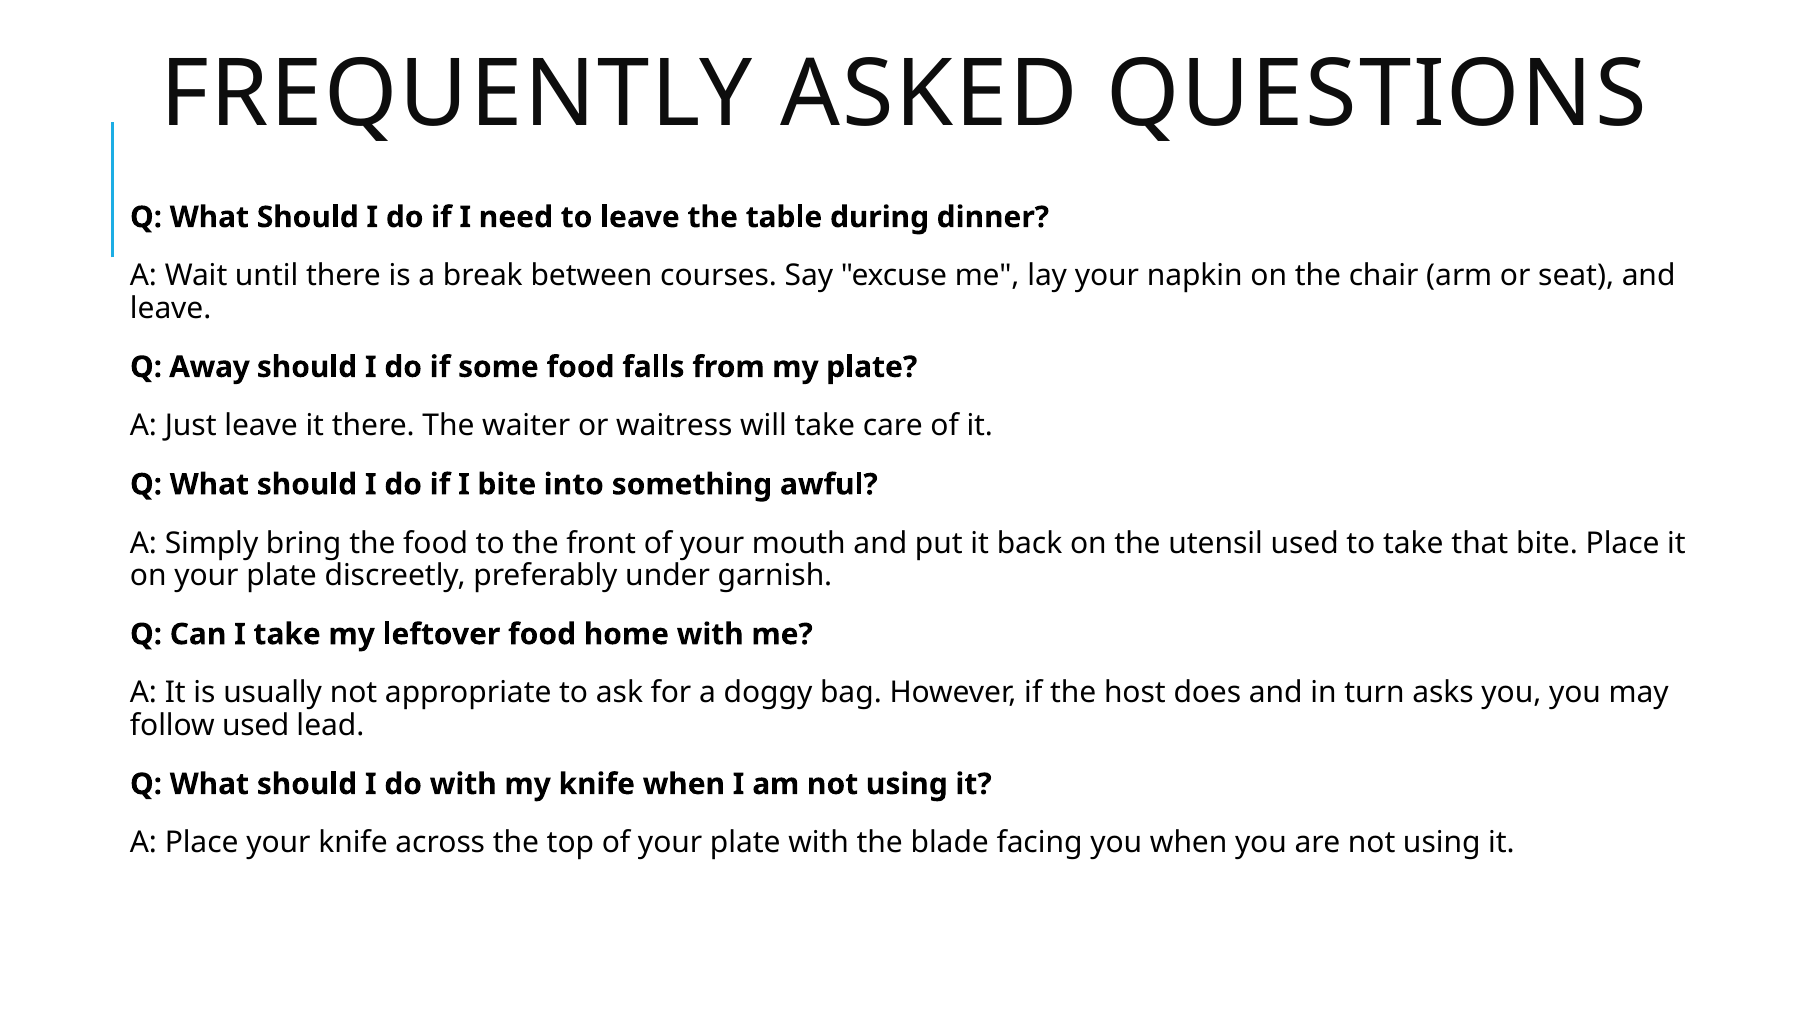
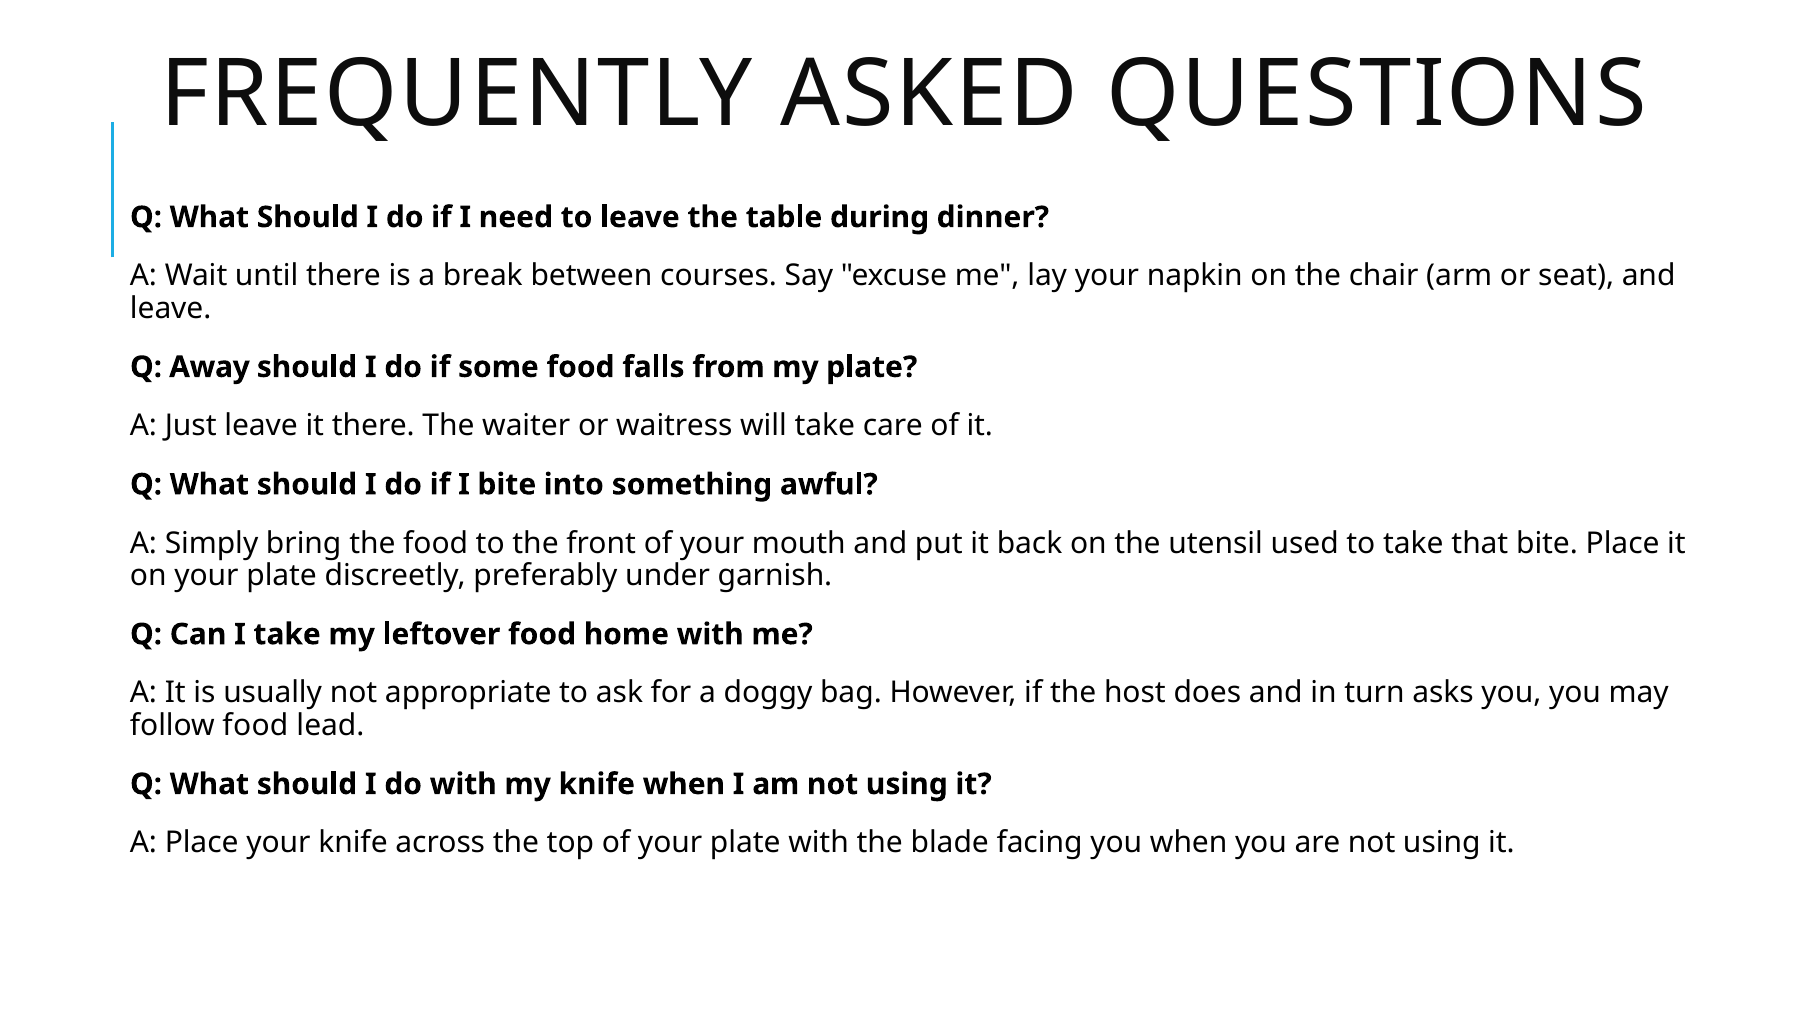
follow used: used -> food
